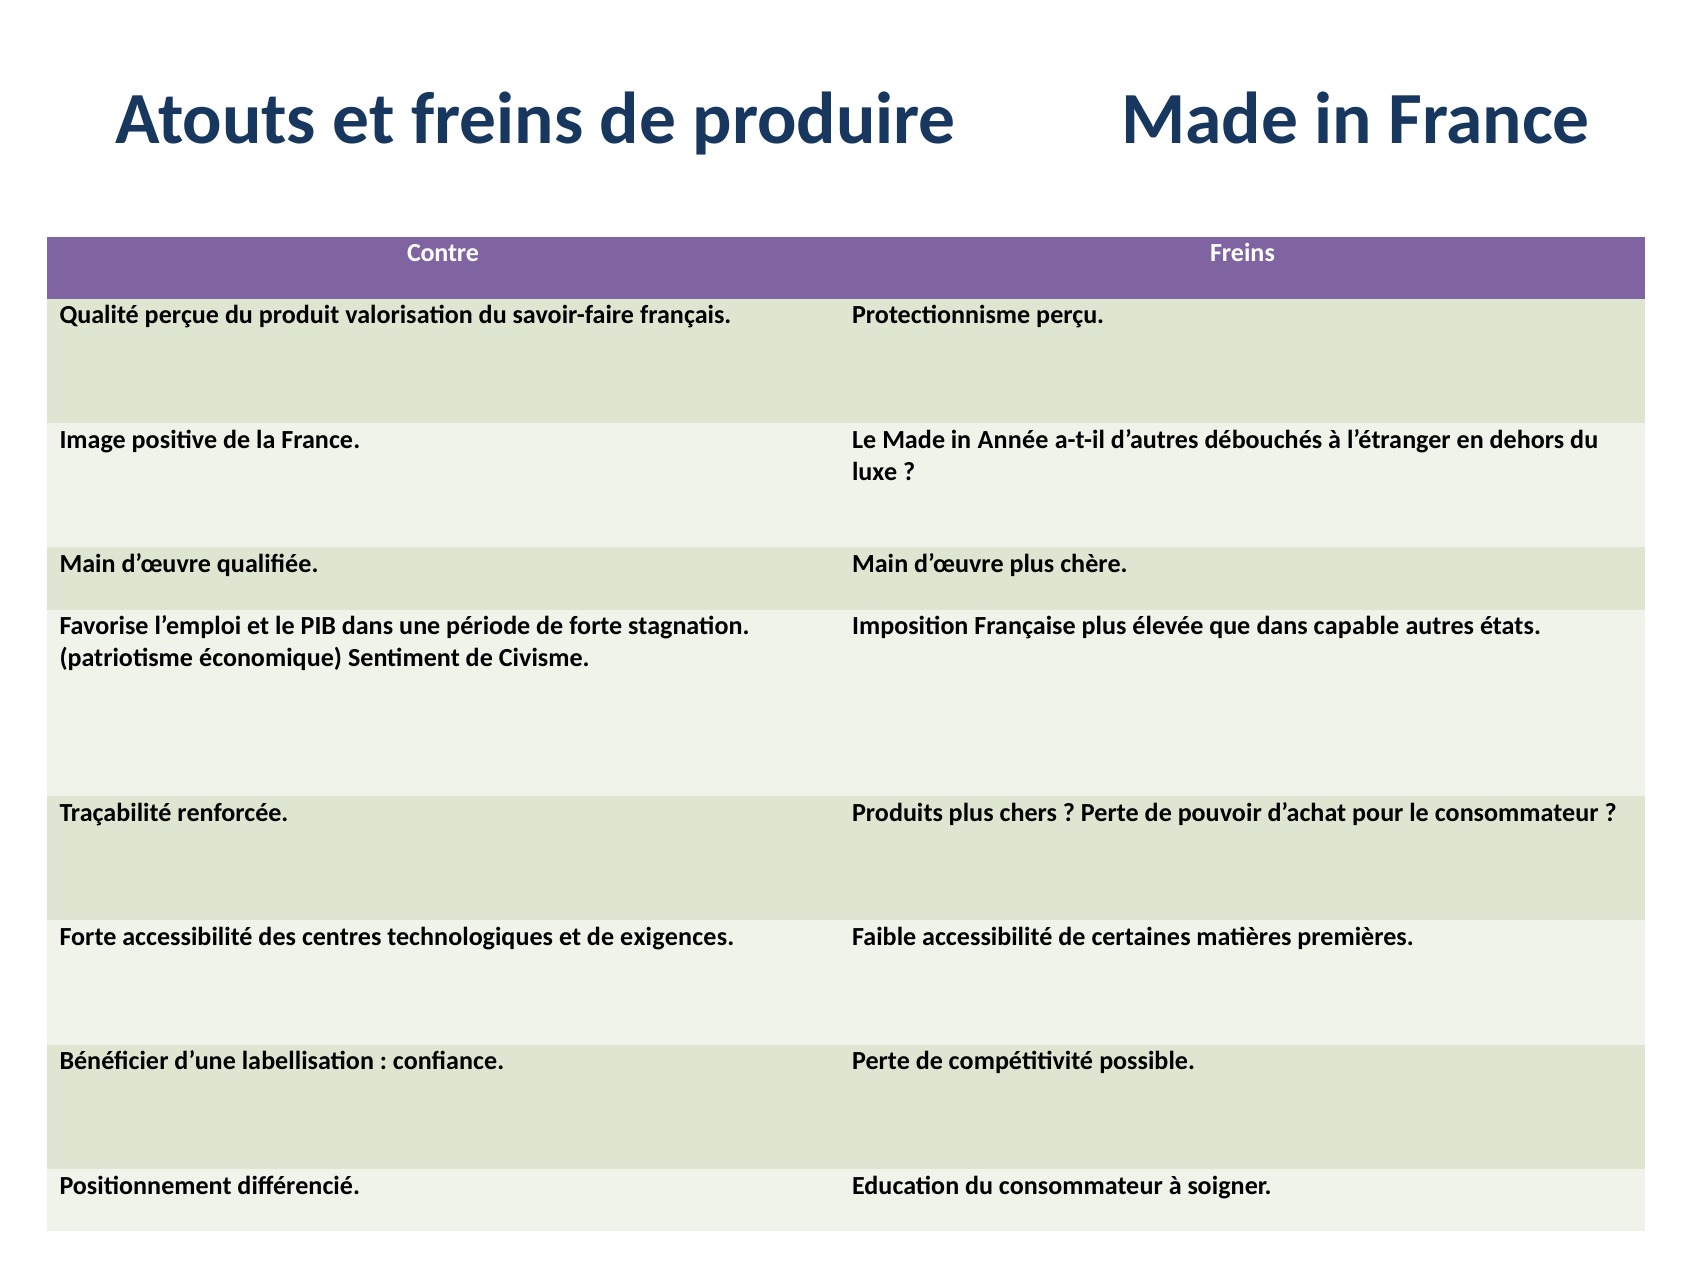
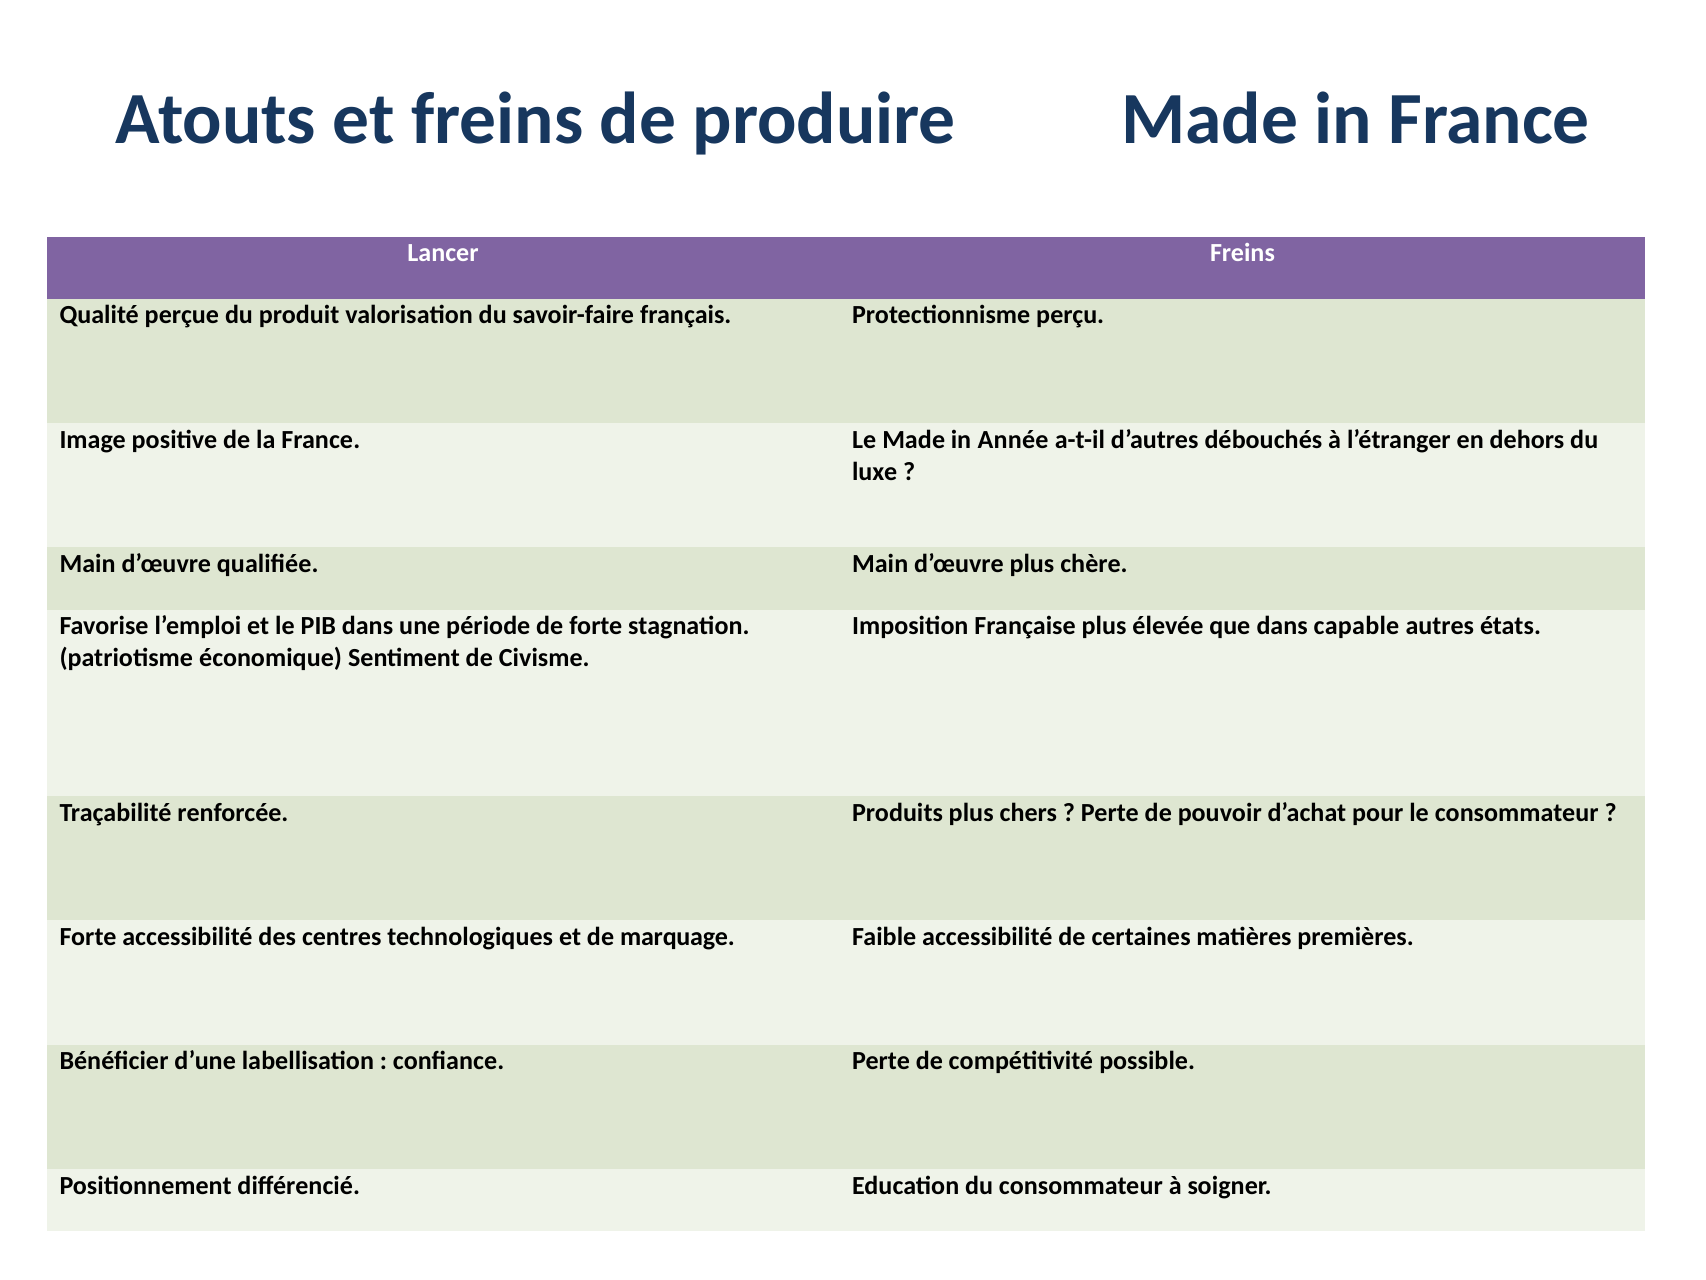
Contre: Contre -> Lancer
exigences: exigences -> marquage
